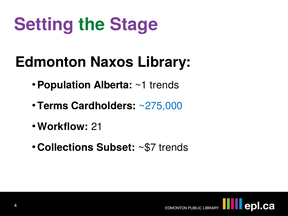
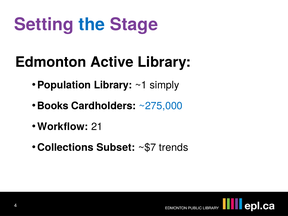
the colour: green -> blue
Naxos: Naxos -> Active
Population Alberta: Alberta -> Library
~1 trends: trends -> simply
Terms: Terms -> Books
